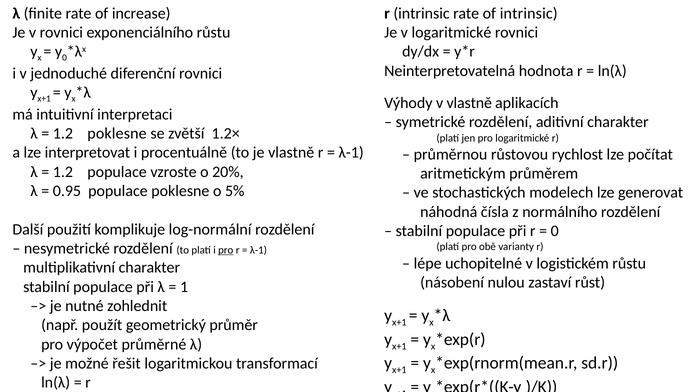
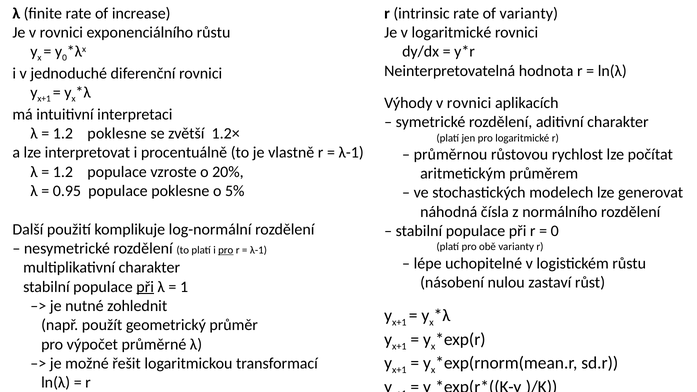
of intrinsic: intrinsic -> varianty
Výhody v vlastně: vlastně -> rovnici
při at (145, 287) underline: none -> present
